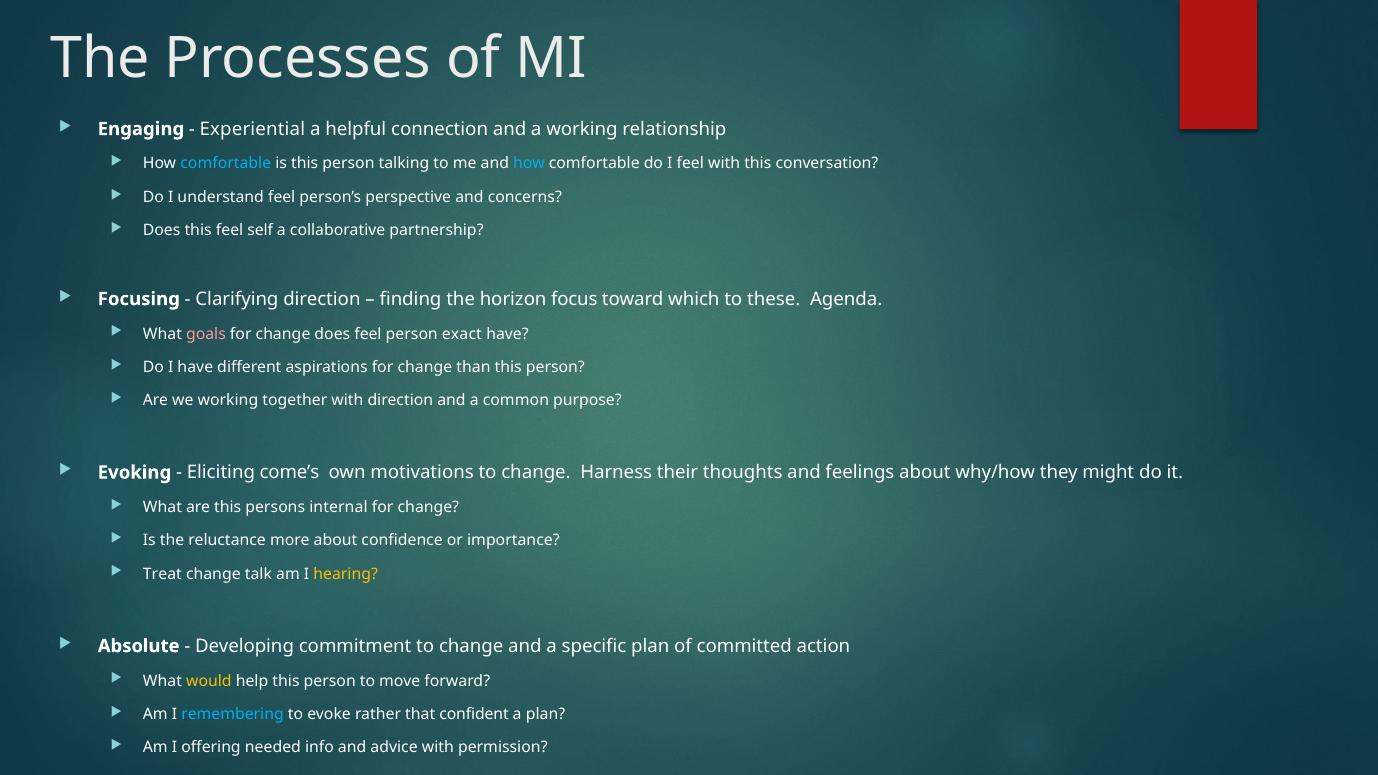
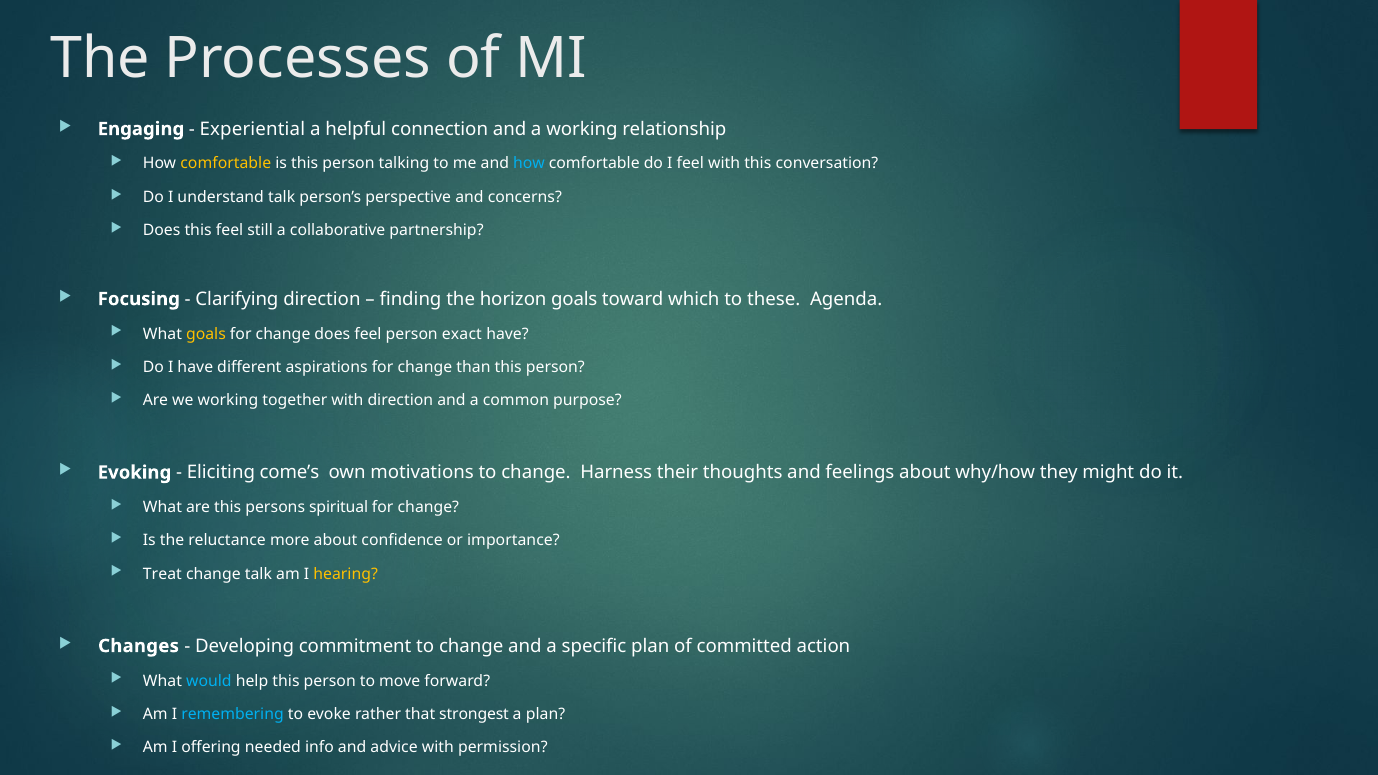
comfortable at (226, 164) colour: light blue -> yellow
understand feel: feel -> talk
self: self -> still
horizon focus: focus -> goals
goals at (206, 334) colour: pink -> yellow
internal: internal -> spiritual
Absolute: Absolute -> Changes
would colour: yellow -> light blue
confident: confident -> strongest
